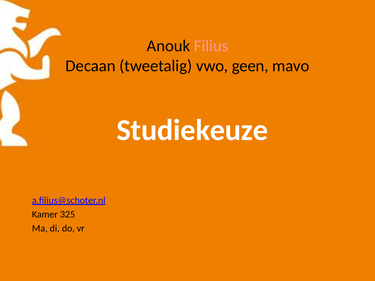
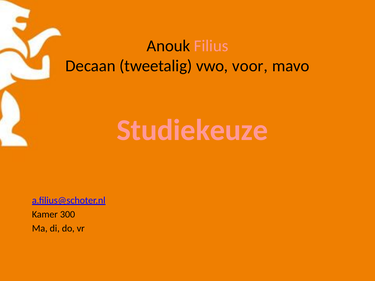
geen: geen -> voor
Studiekeuze colour: white -> pink
325: 325 -> 300
